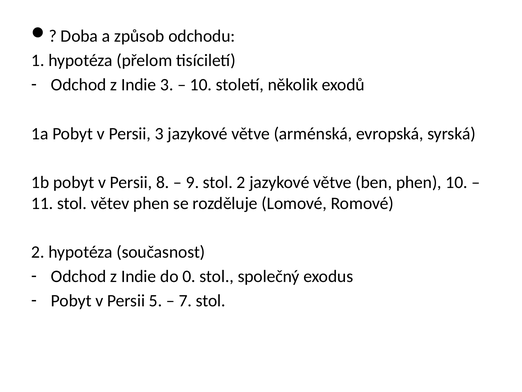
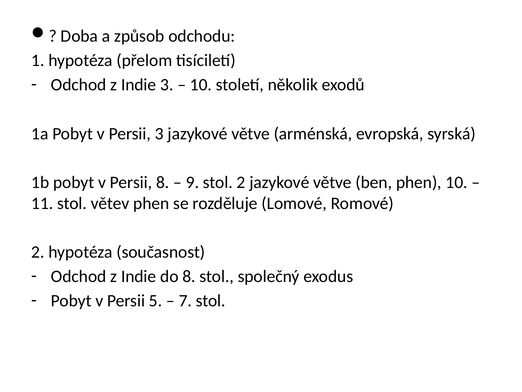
do 0: 0 -> 8
